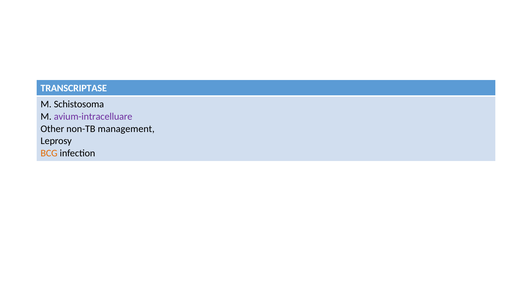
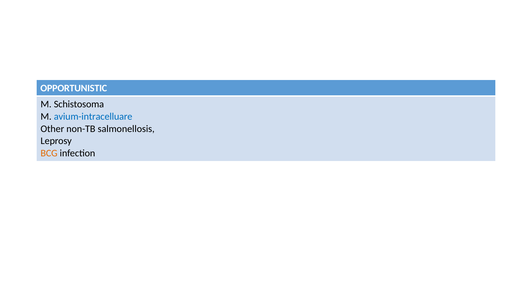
TRANSCRIPTASE: TRANSCRIPTASE -> OPPORTUNISTIC
avium-intracelluare colour: purple -> blue
management: management -> salmonellosis
